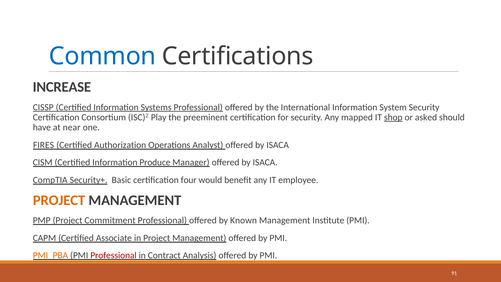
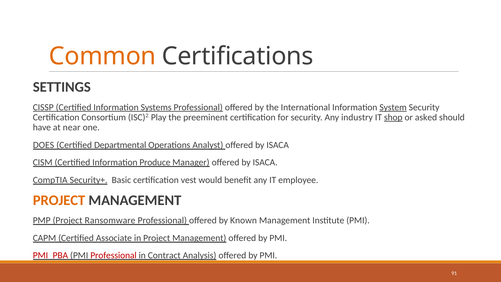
Common colour: blue -> orange
INCREASE: INCREASE -> SETTINGS
System underline: none -> present
mapped: mapped -> industry
FIRES: FIRES -> DOES
Authorization: Authorization -> Departmental
four: four -> vest
Commitment: Commitment -> Ransomware
PMI_PBA colour: orange -> red
